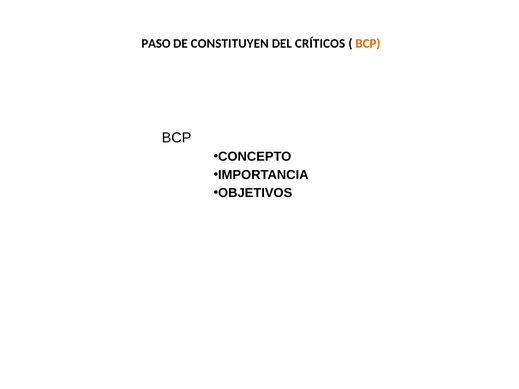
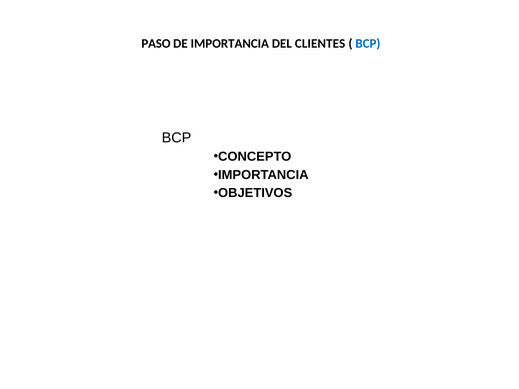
DE CONSTITUYEN: CONSTITUYEN -> IMPORTANCIA
CRÍTICOS: CRÍTICOS -> CLIENTES
BCP at (368, 43) colour: orange -> blue
